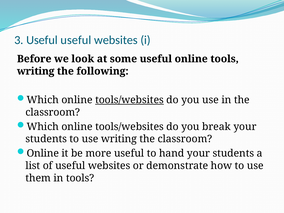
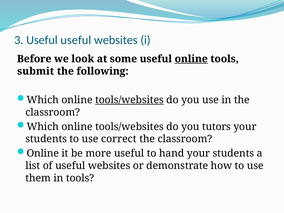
online at (191, 59) underline: none -> present
writing at (36, 71): writing -> submit
break: break -> tutors
use writing: writing -> correct
